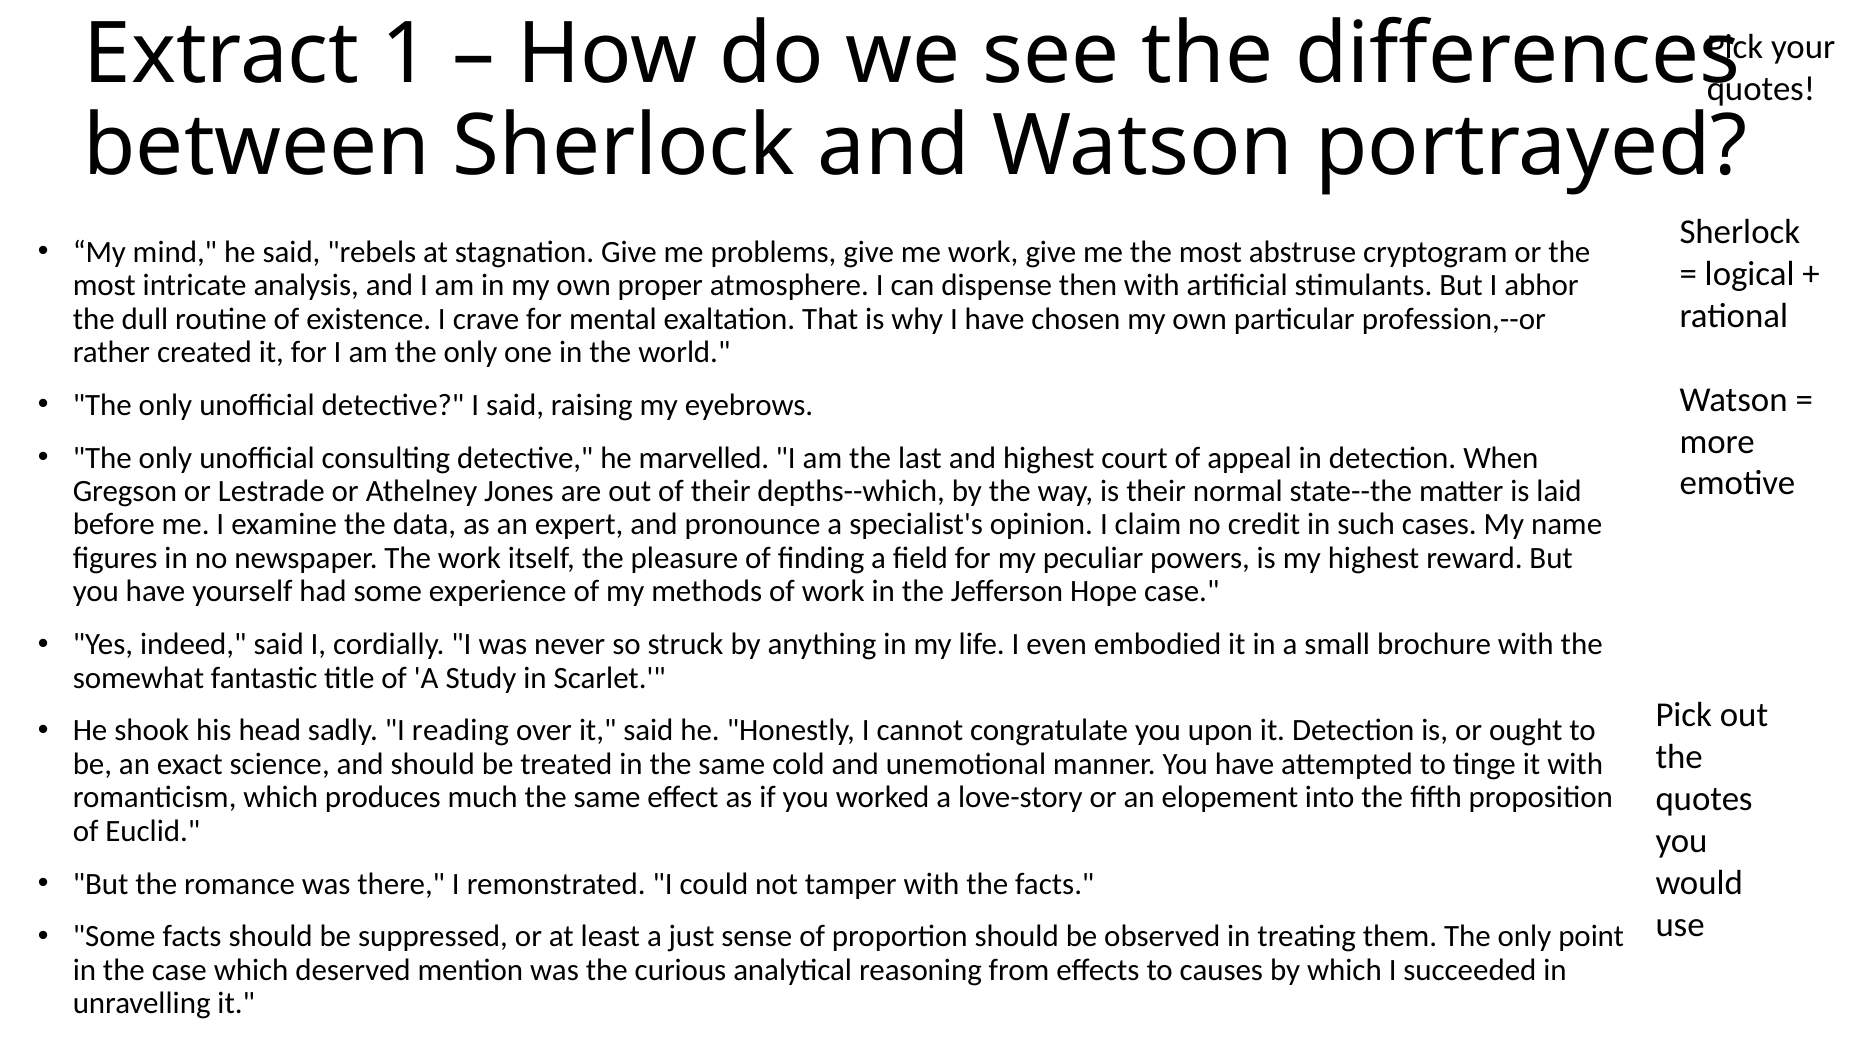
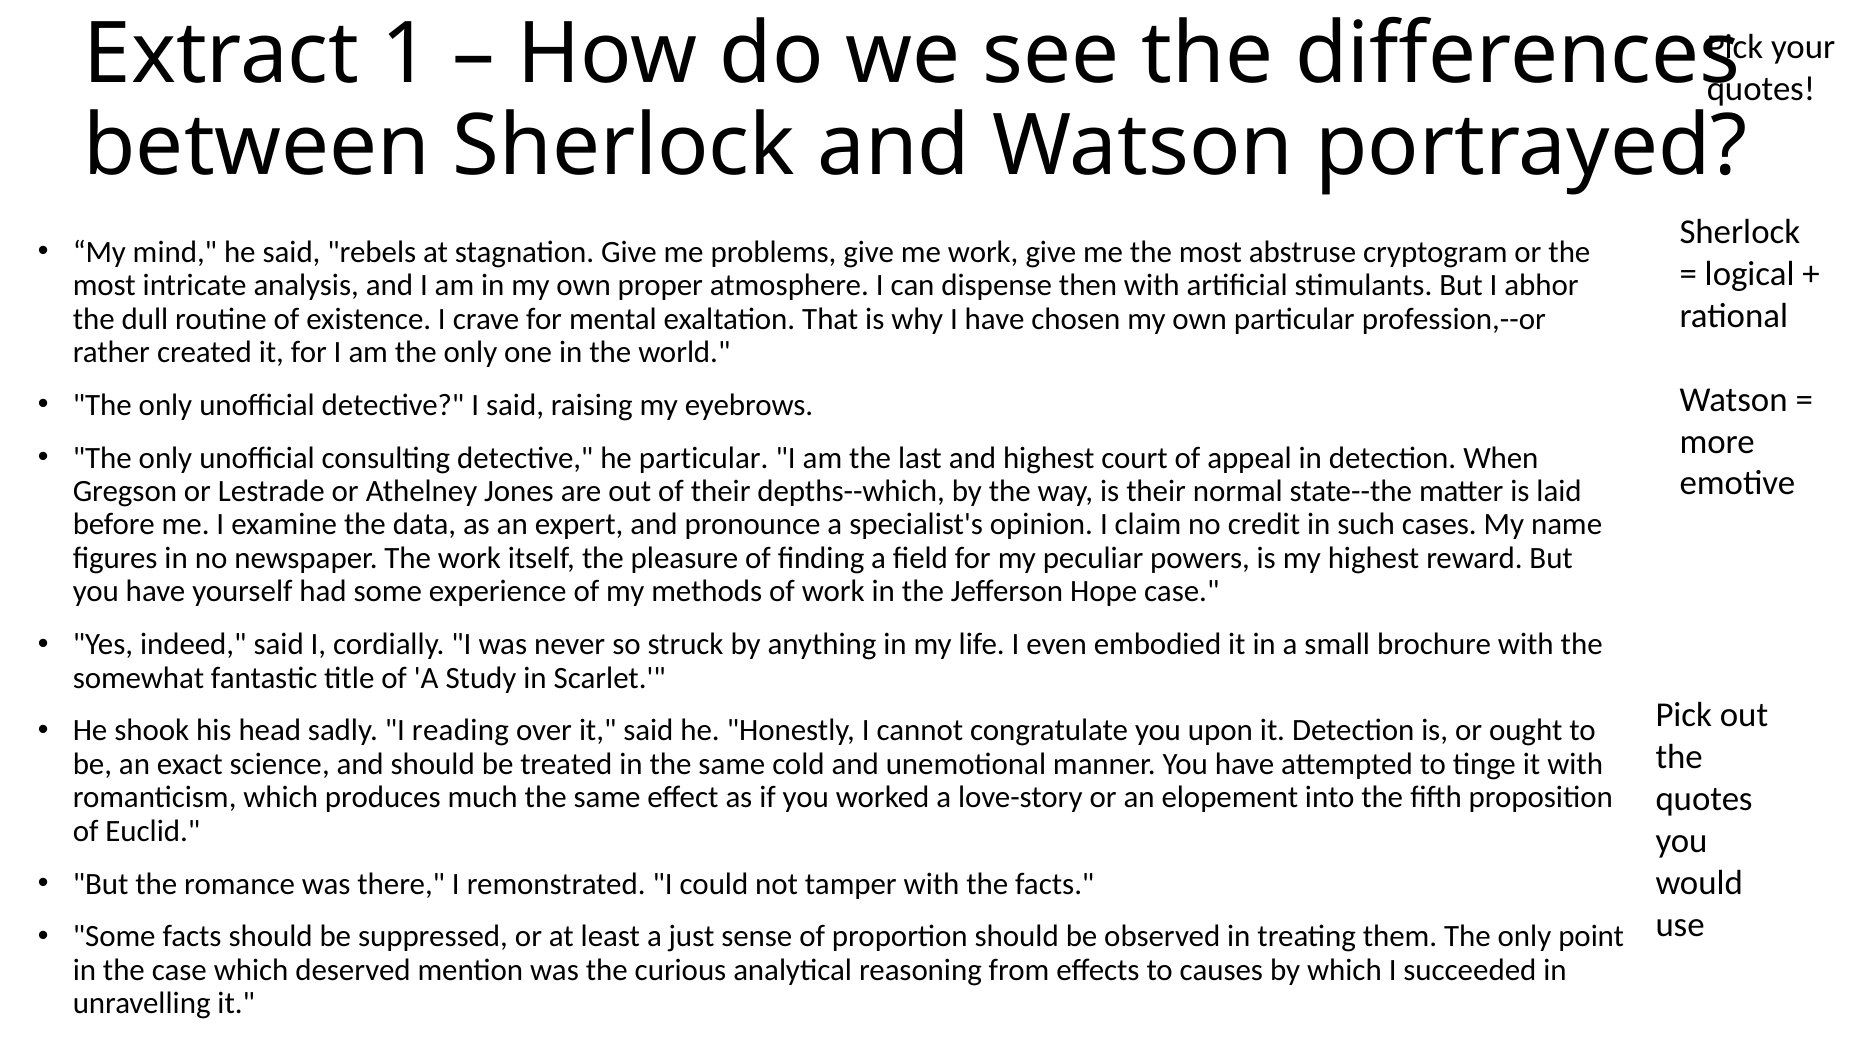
he marvelled: marvelled -> particular
